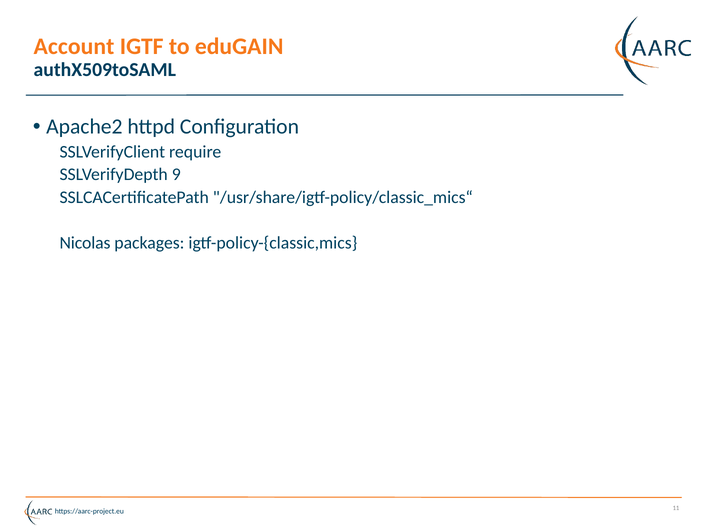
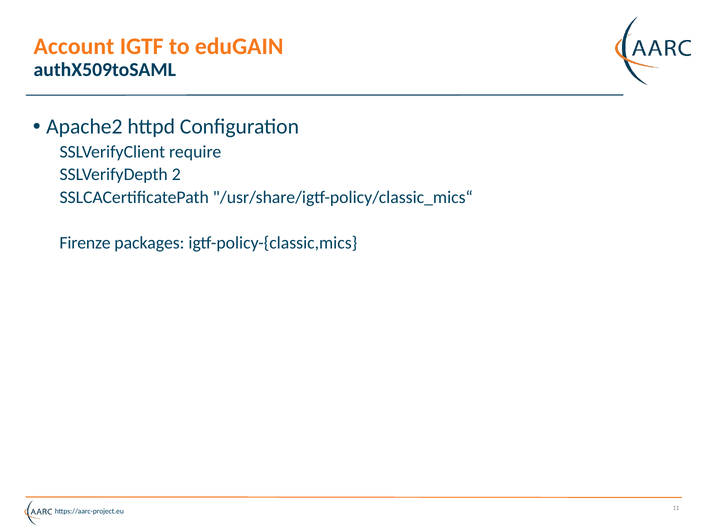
9: 9 -> 2
Nicolas: Nicolas -> Firenze
